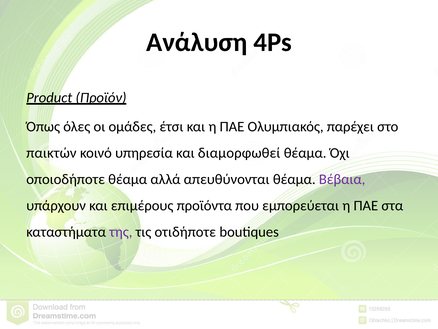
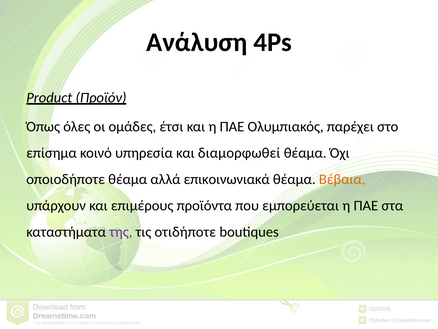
παικτών: παικτών -> επίσημα
απευθύνονται: απευθύνονται -> επικοινωνιακά
Βέβαια colour: purple -> orange
